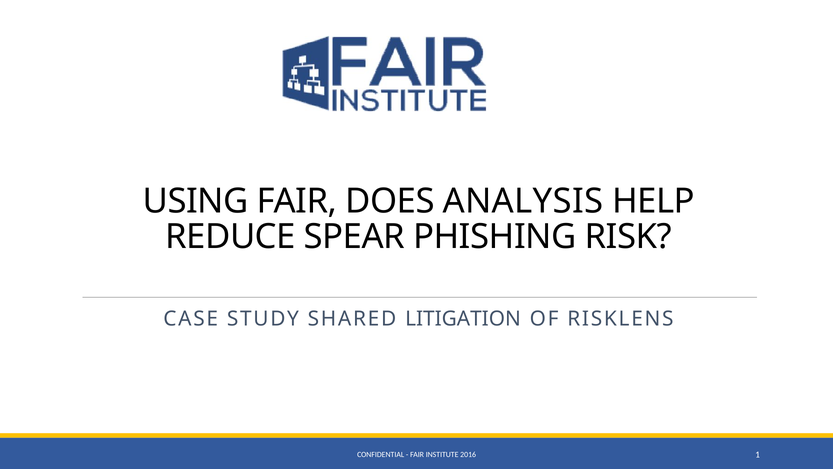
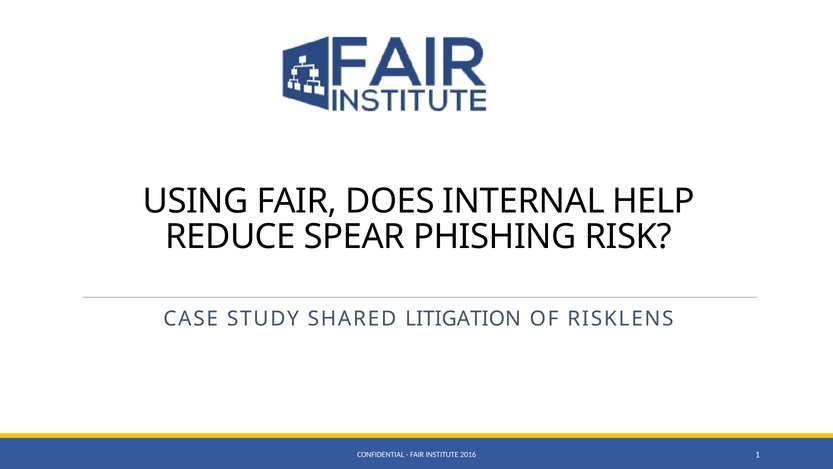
ANALYSIS: ANALYSIS -> INTERNAL
